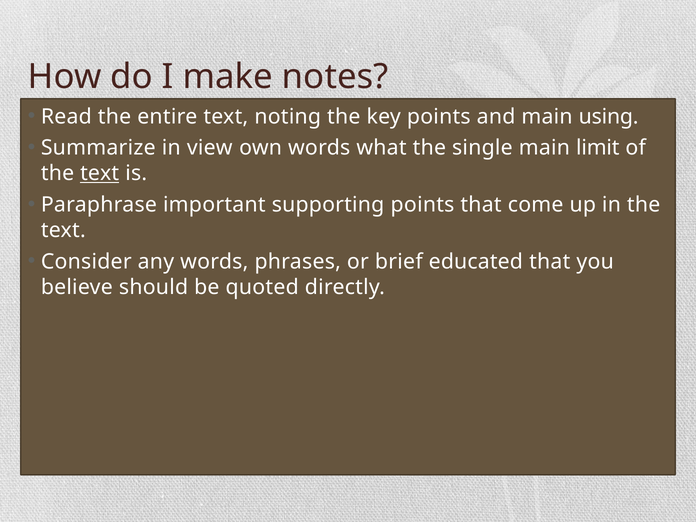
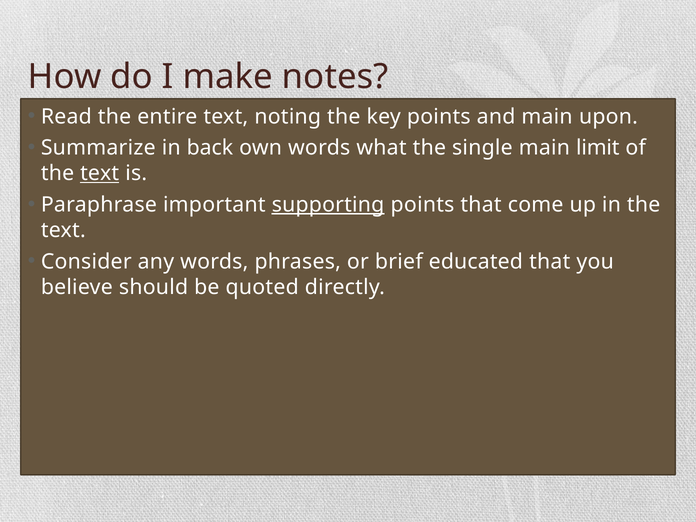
using: using -> upon
view: view -> back
supporting underline: none -> present
